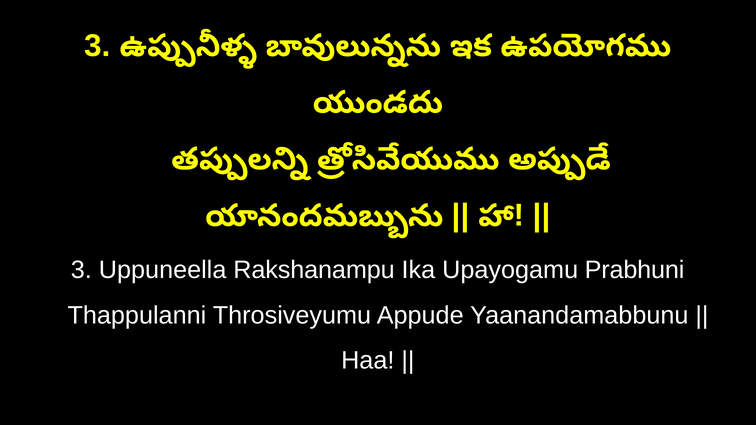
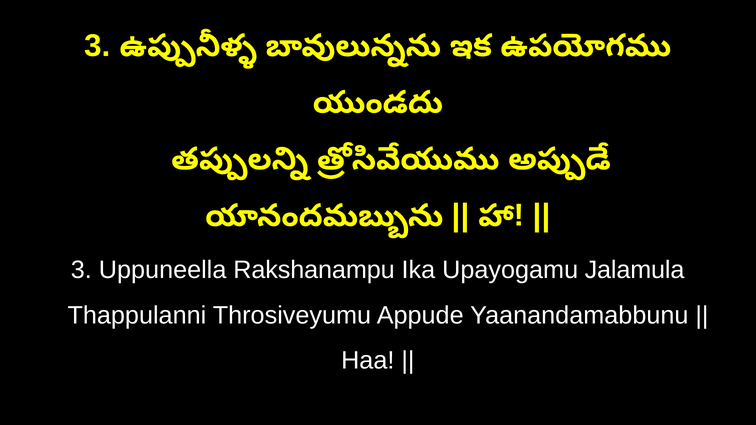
Prabhuni: Prabhuni -> Jalamula
